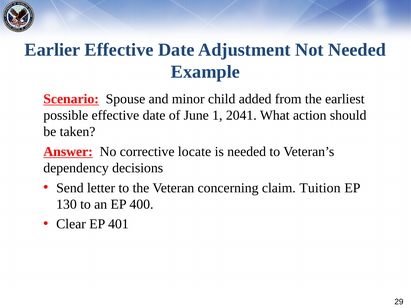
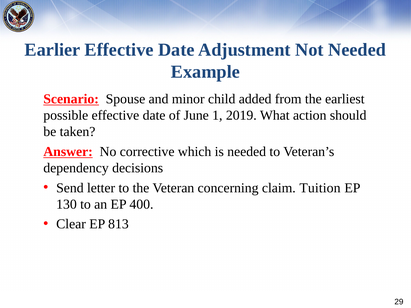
2041: 2041 -> 2019
locate: locate -> which
401: 401 -> 813
